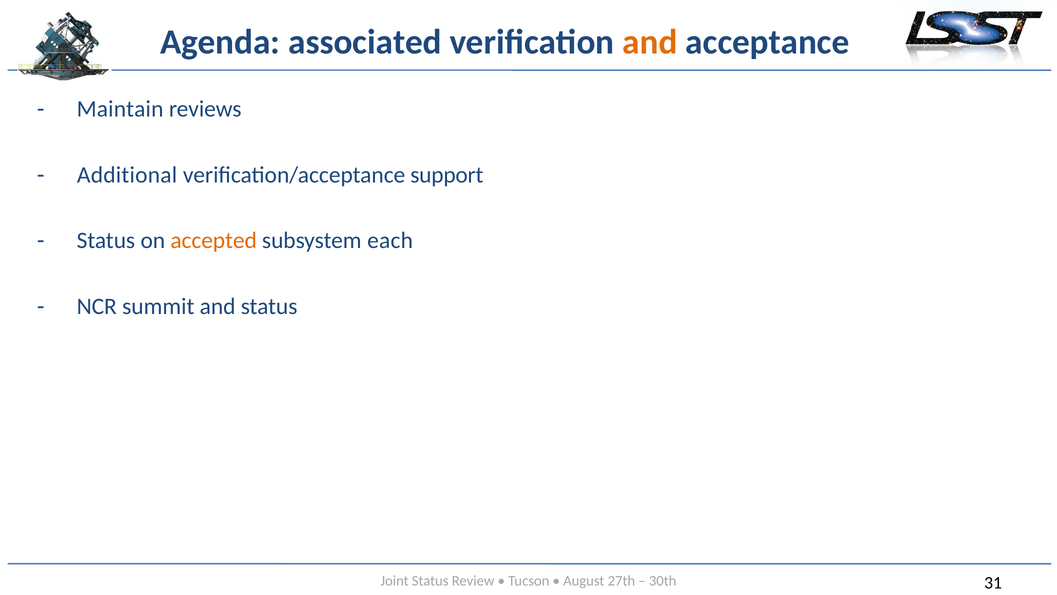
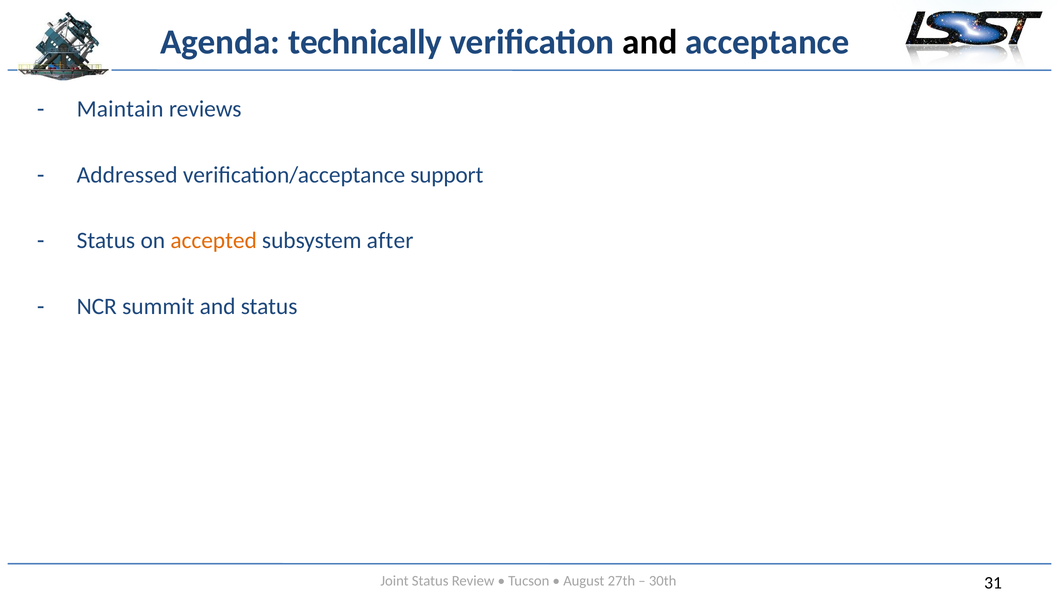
associated: associated -> technically
and at (650, 42) colour: orange -> black
Additional: Additional -> Addressed
each: each -> after
